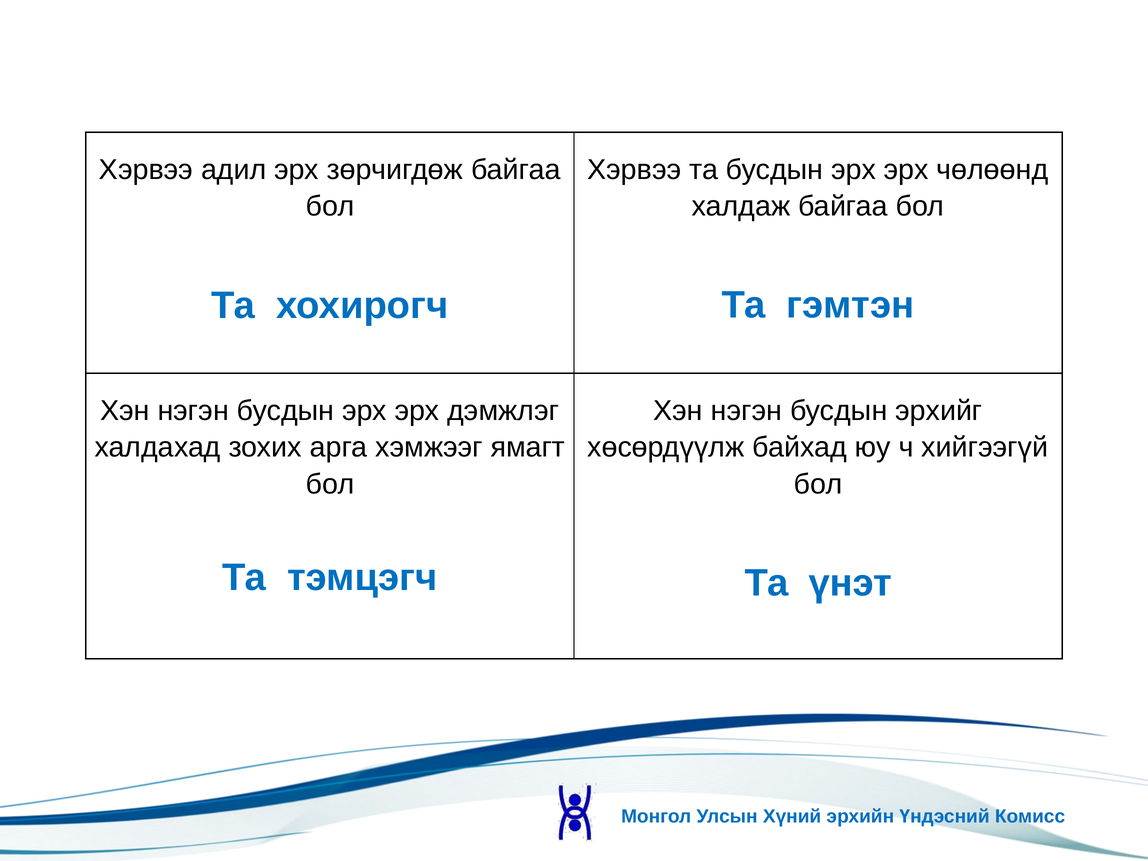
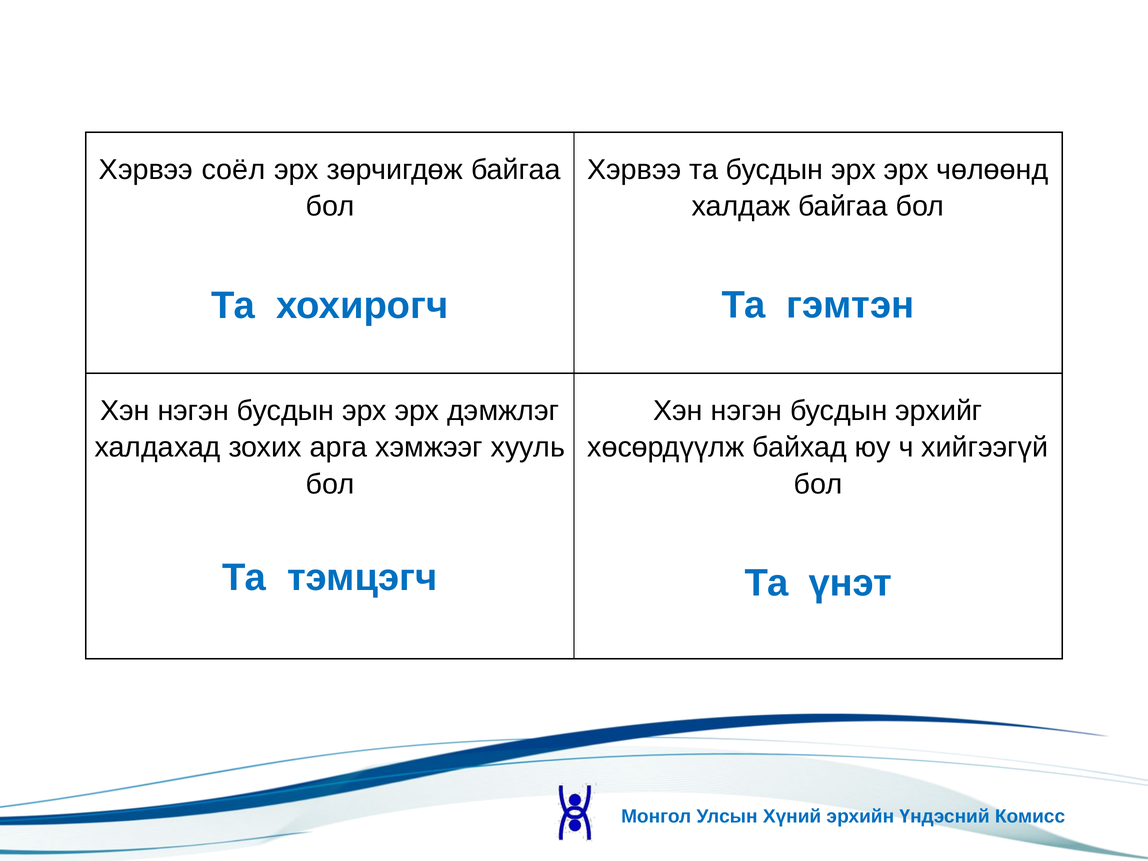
адил: адил -> соёл
ямагт: ямагт -> хууль
